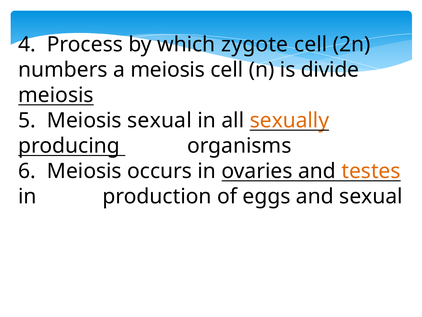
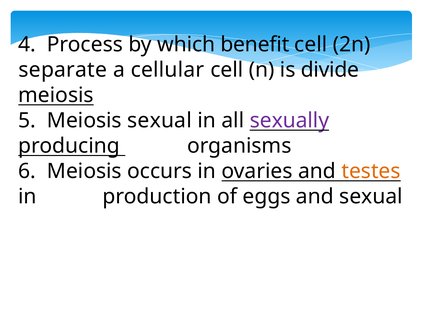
zygote: zygote -> benefit
numbers: numbers -> separate
a meiosis: meiosis -> cellular
sexually colour: orange -> purple
